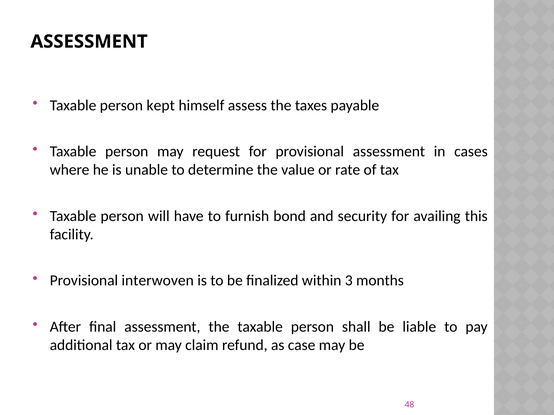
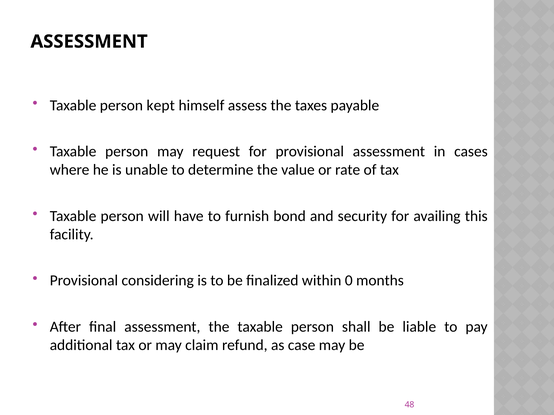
interwoven: interwoven -> considering
3: 3 -> 0
